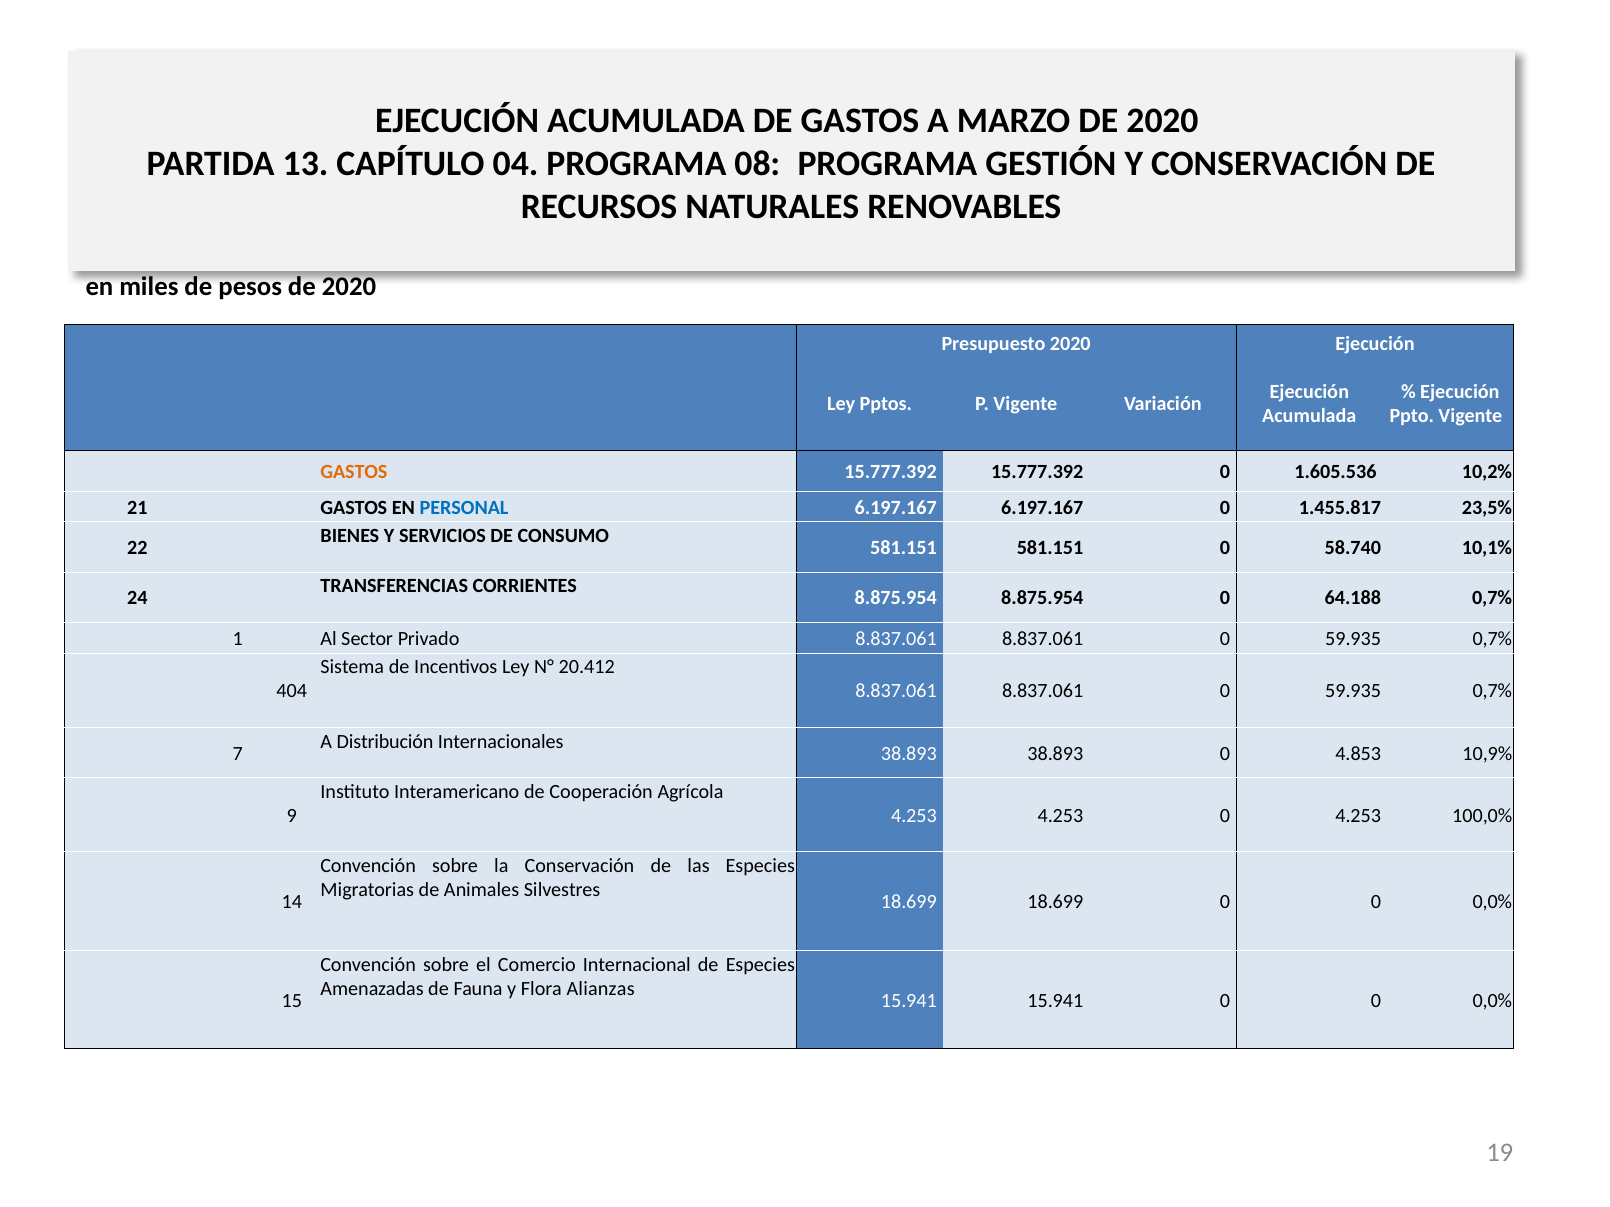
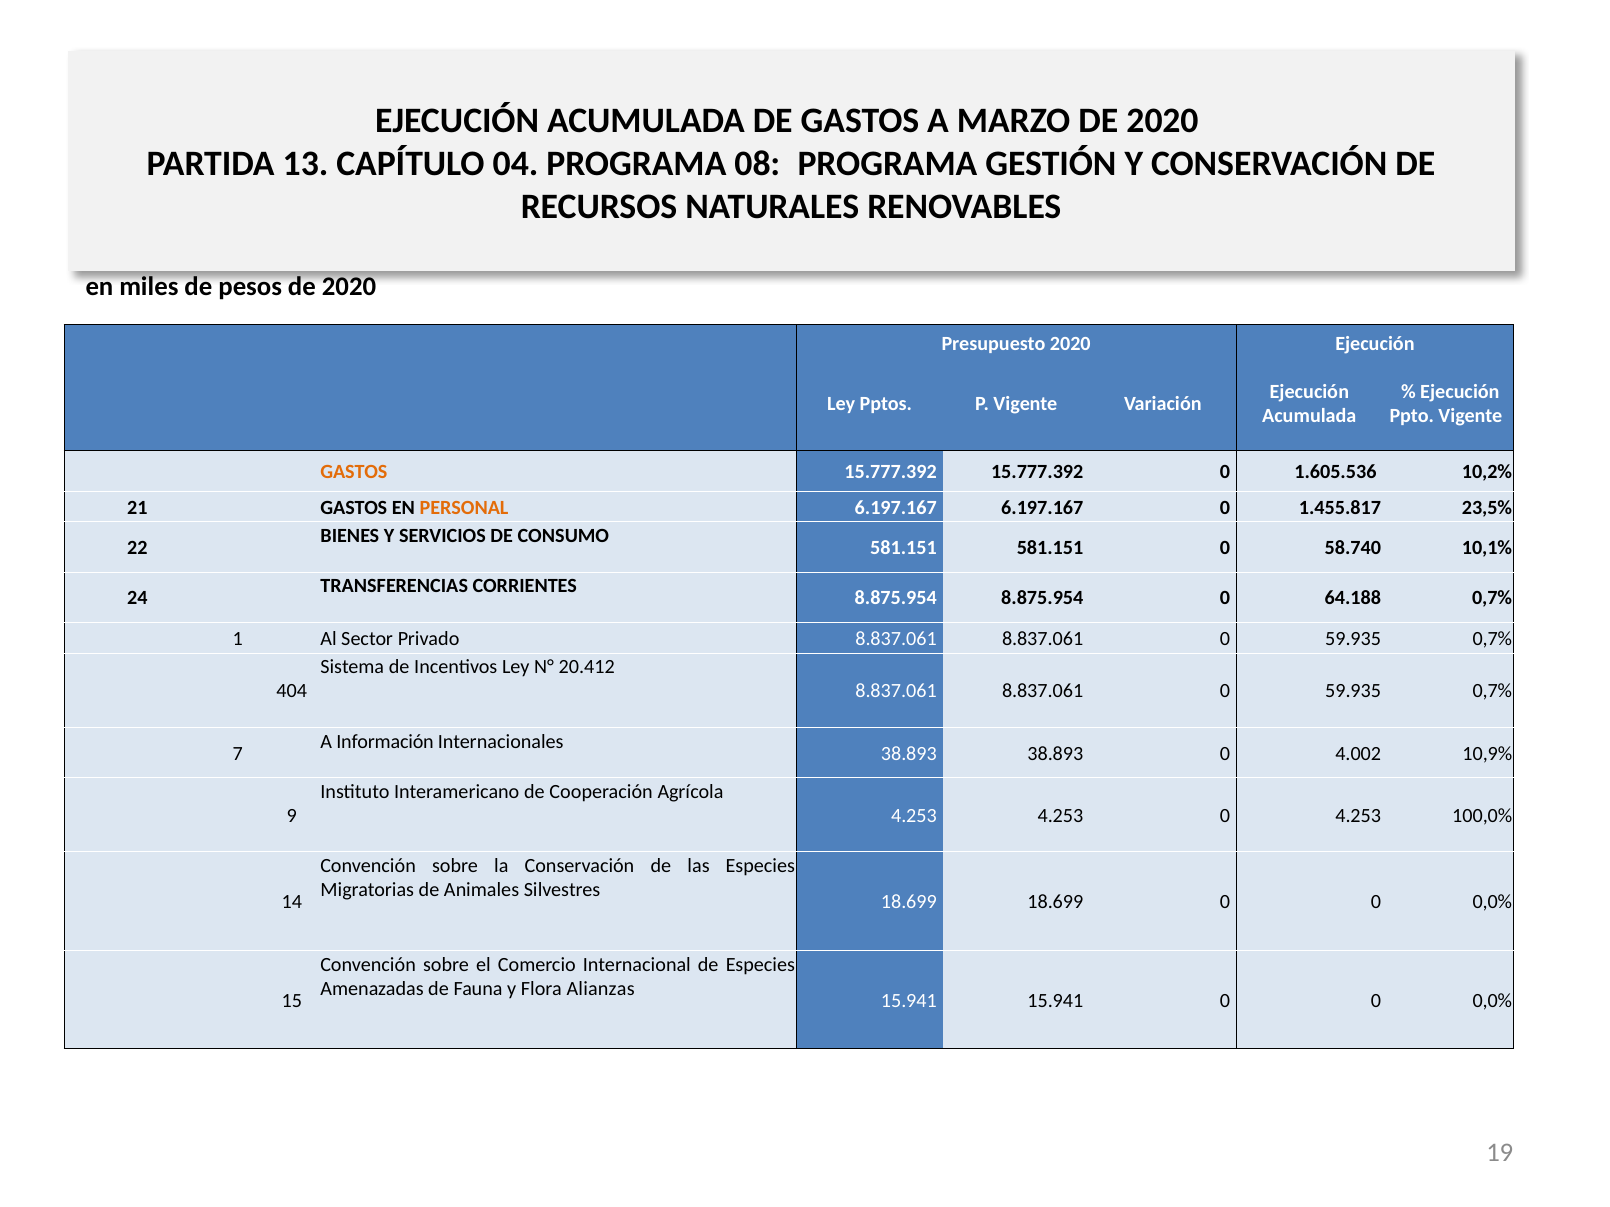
PERSONAL colour: blue -> orange
Distribución: Distribución -> Información
4.853: 4.853 -> 4.002
